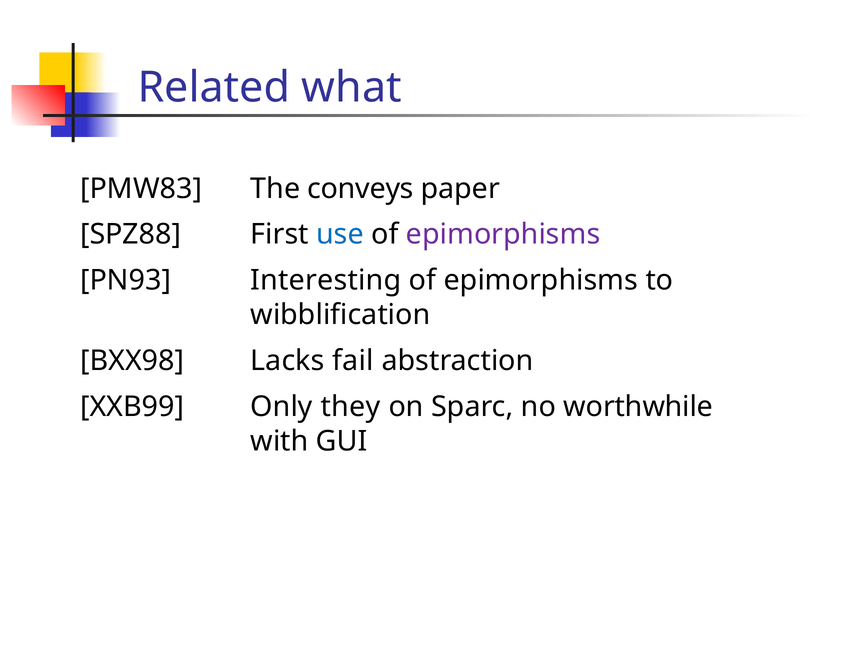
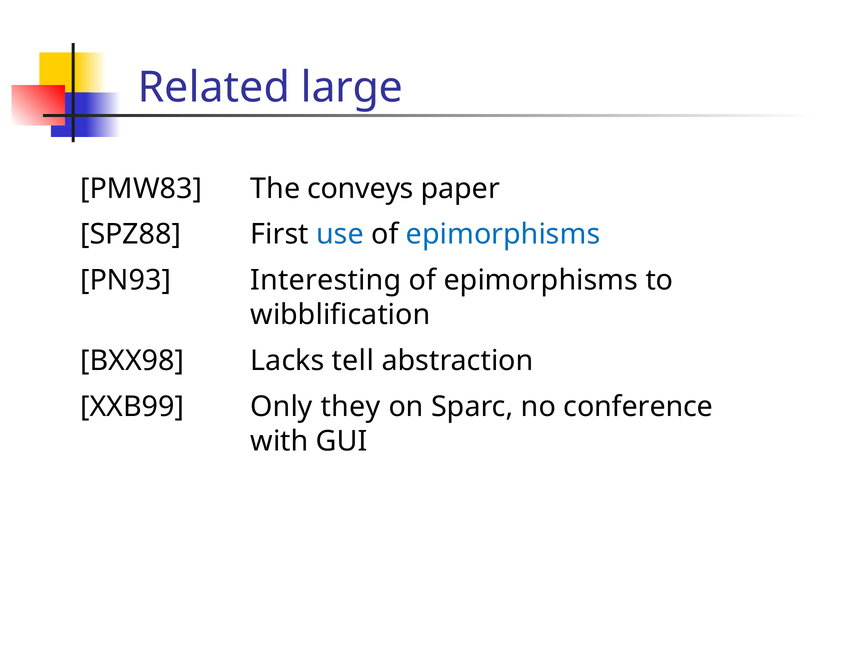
what: what -> large
epimorphisms at (503, 234) colour: purple -> blue
fail: fail -> tell
worthwhile: worthwhile -> conference
